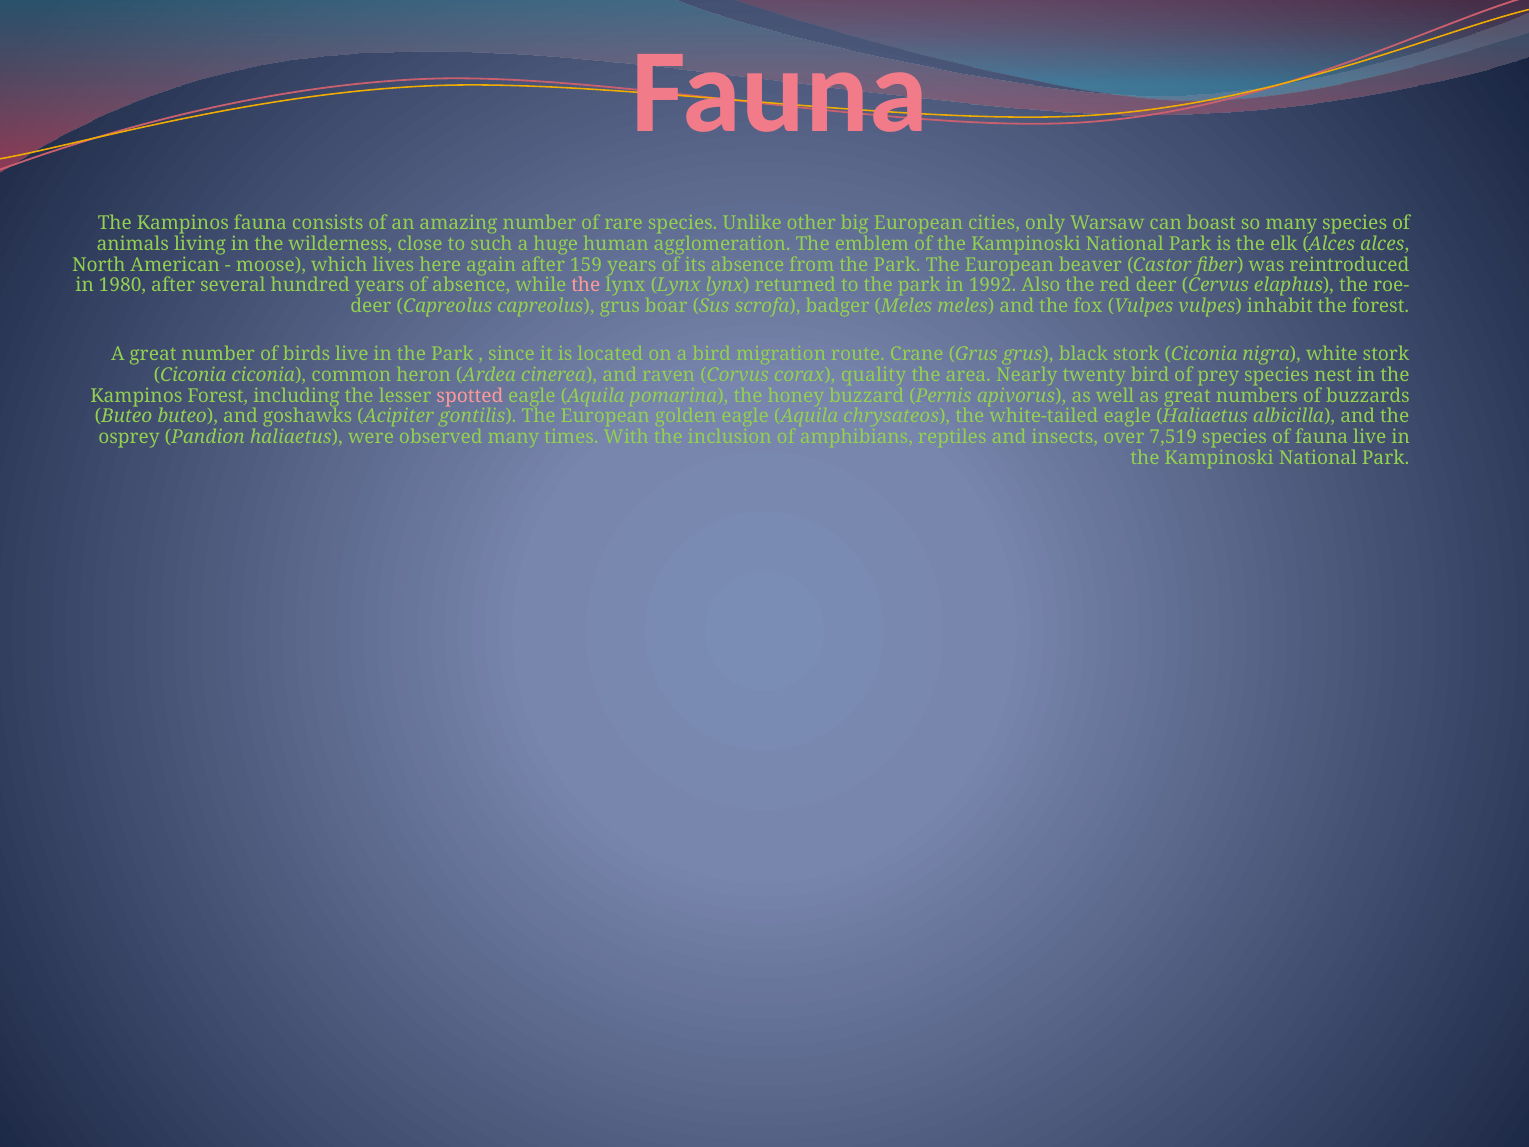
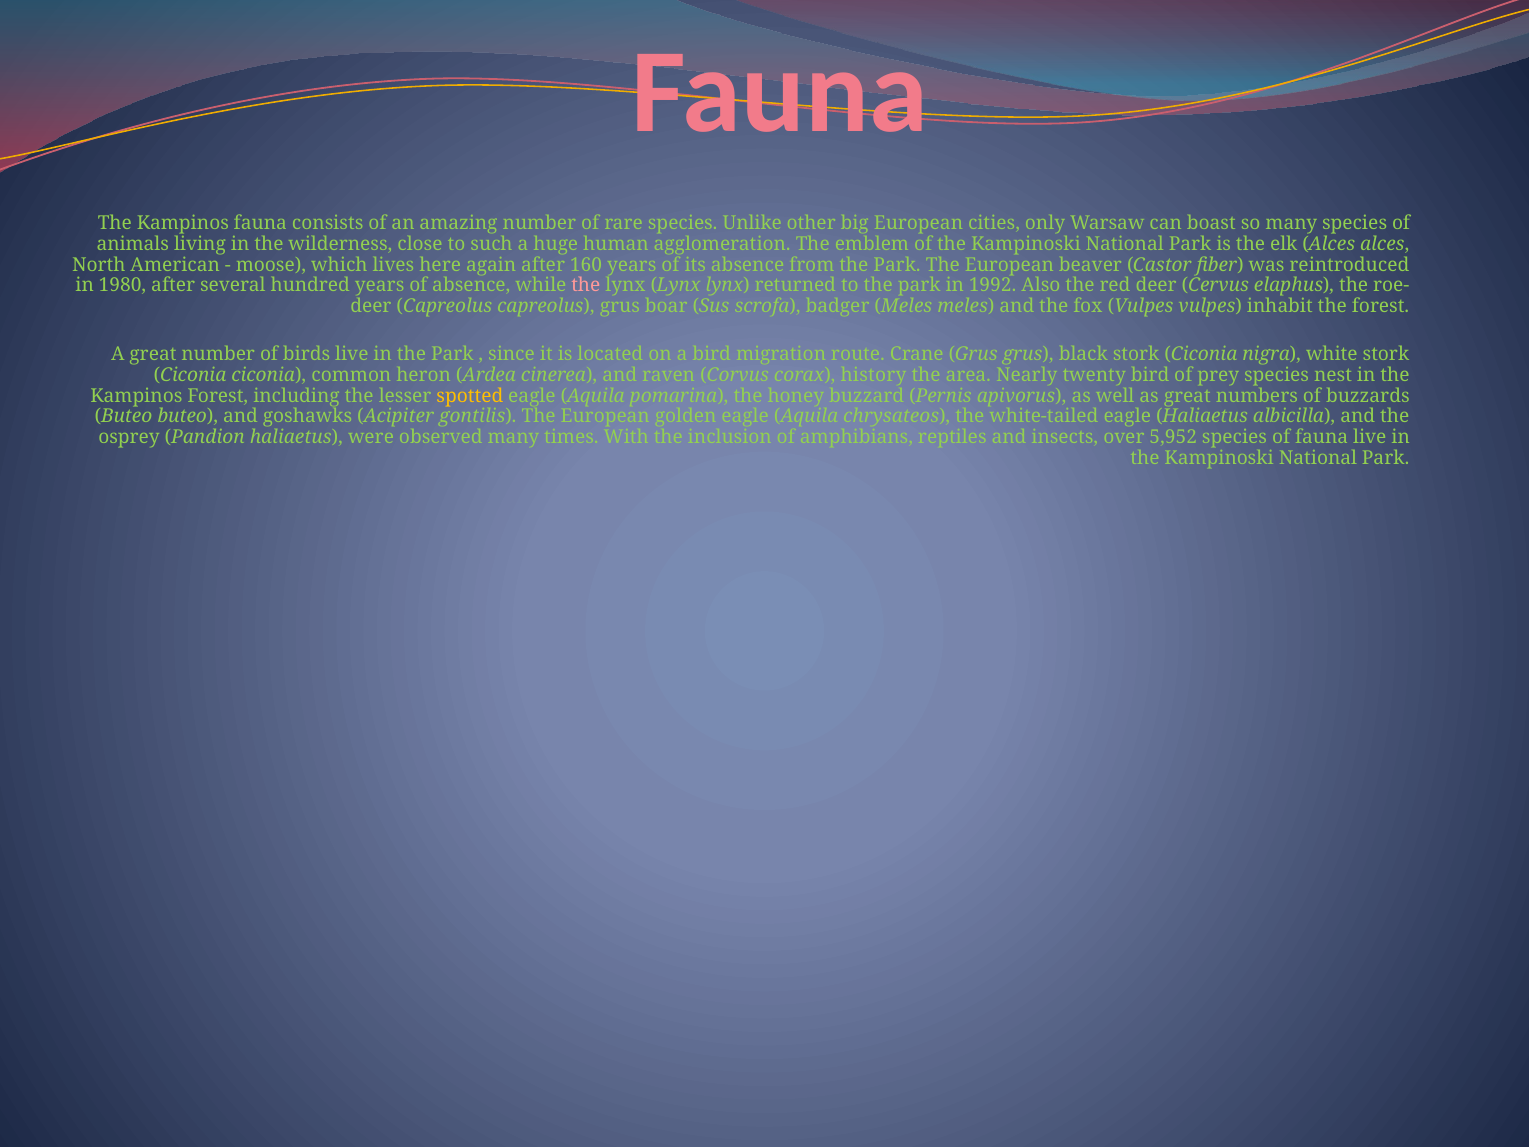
159: 159 -> 160
quality: quality -> history
spotted colour: pink -> yellow
7,519: 7,519 -> 5,952
